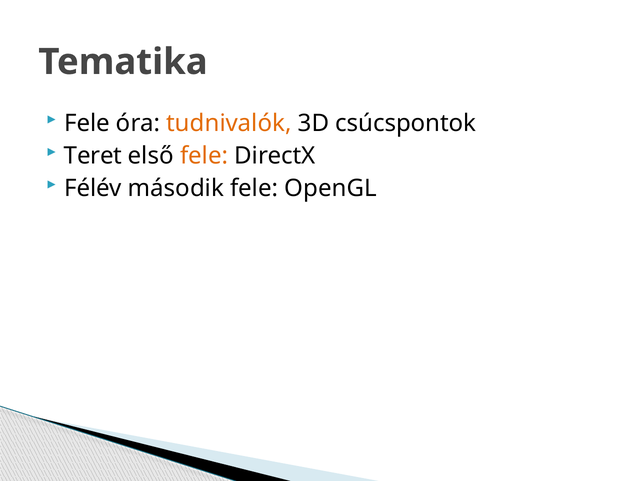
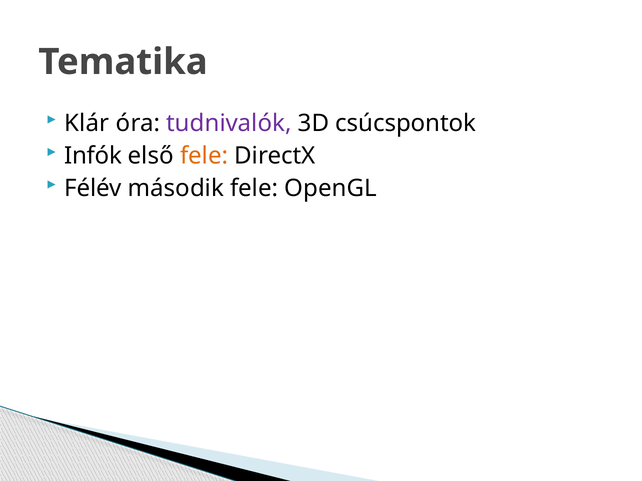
Fele at (87, 123): Fele -> Klár
tudnivalók colour: orange -> purple
Teret: Teret -> Infók
